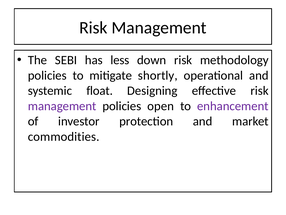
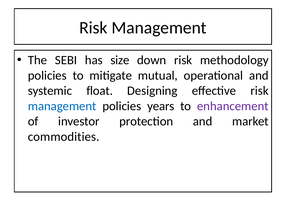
less: less -> size
shortly: shortly -> mutual
management at (62, 106) colour: purple -> blue
open: open -> years
